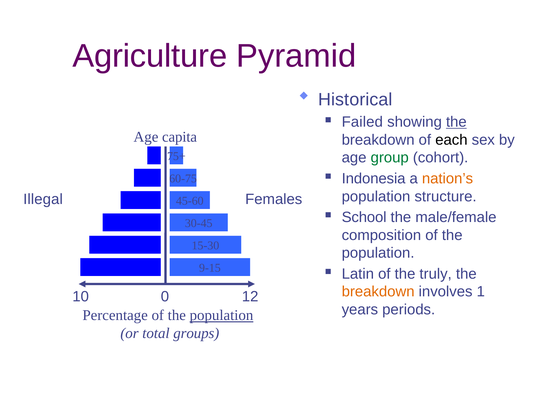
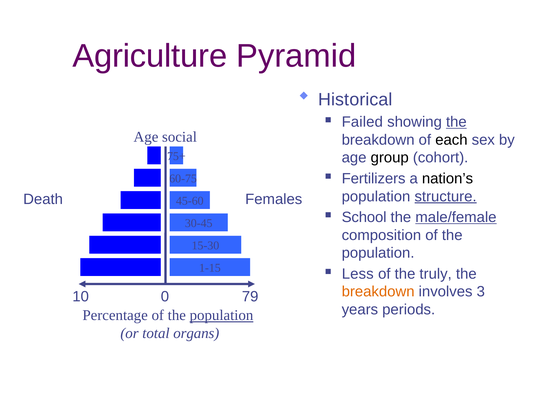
capita: capita -> social
group colour: green -> black
Indonesia: Indonesia -> Fertilizers
nation’s colour: orange -> black
structure underline: none -> present
Illegal: Illegal -> Death
male/female underline: none -> present
9-15: 9-15 -> 1-15
Latin: Latin -> Less
1: 1 -> 3
12: 12 -> 79
groups: groups -> organs
